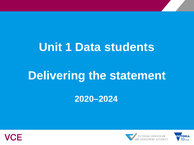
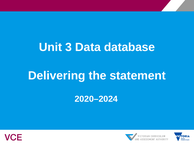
1: 1 -> 3
students: students -> database
